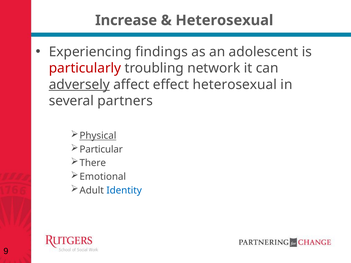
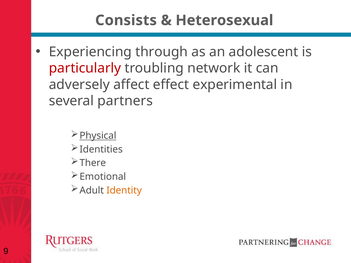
Increase: Increase -> Consists
findings: findings -> through
adversely underline: present -> none
effect heterosexual: heterosexual -> experimental
Particular: Particular -> Identities
Identity colour: blue -> orange
